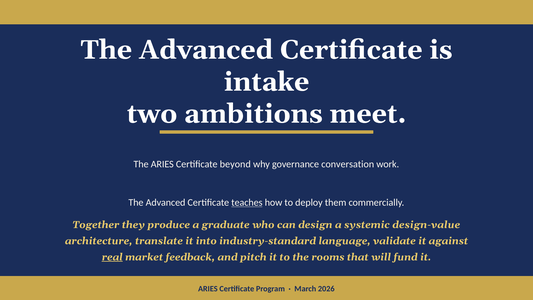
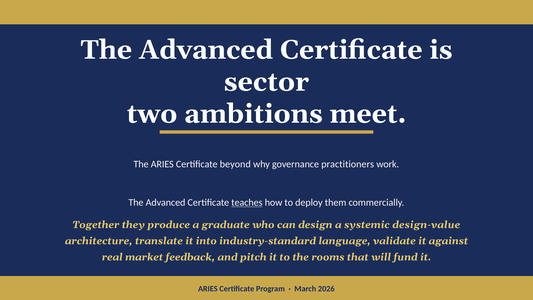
intake: intake -> sector
conversation: conversation -> practitioners
real underline: present -> none
